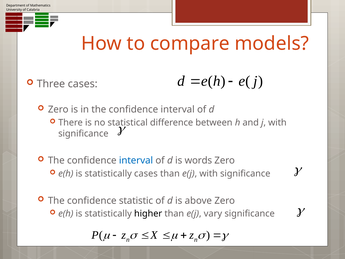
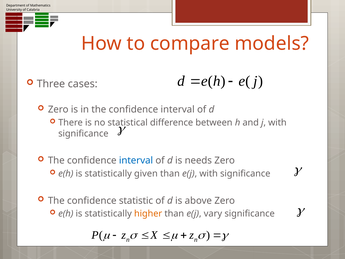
words: words -> needs
statistically cases: cases -> given
higher colour: black -> orange
